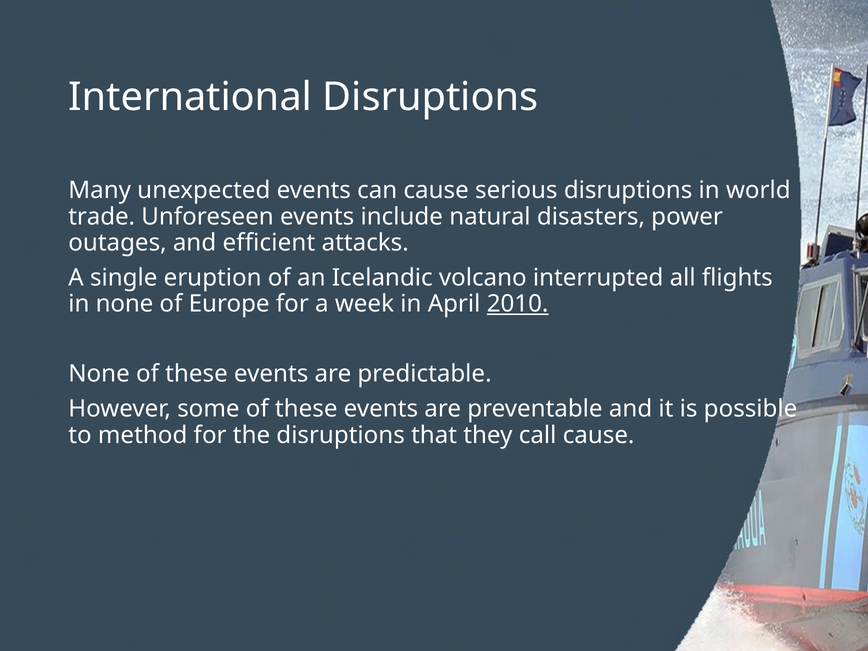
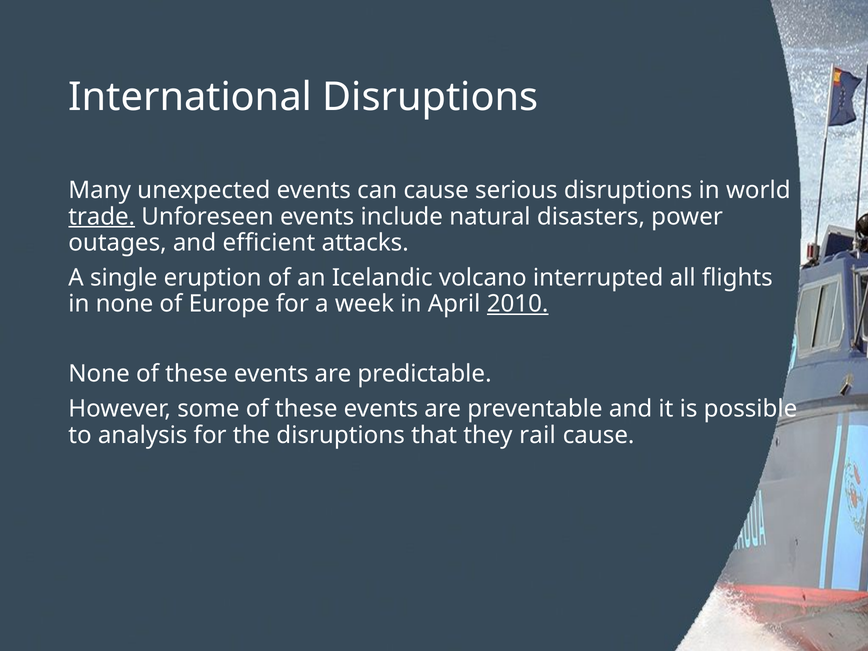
trade underline: none -> present
method: method -> analysis
call: call -> rail
